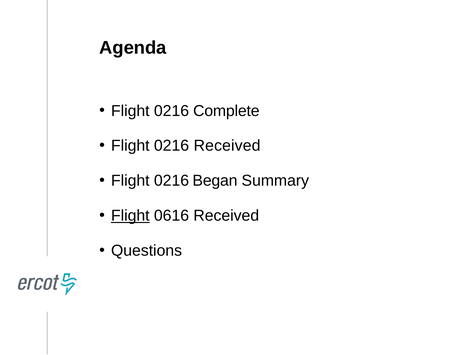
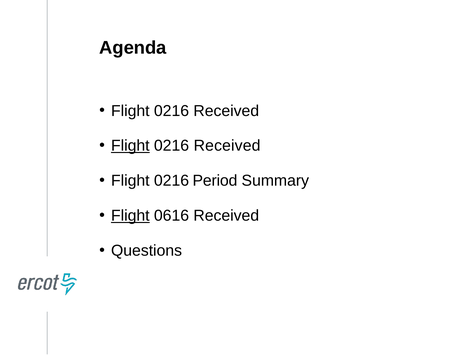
Complete at (226, 111): Complete -> Received
Flight at (130, 146) underline: none -> present
Began: Began -> Period
